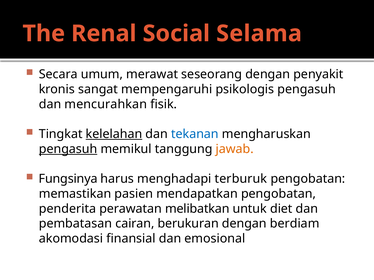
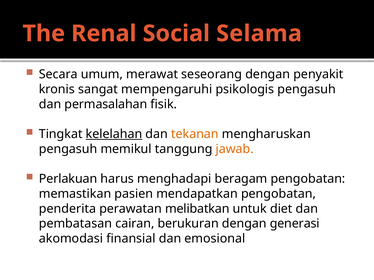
mencurahkan: mencurahkan -> permasalahan
tekanan colour: blue -> orange
pengasuh at (68, 149) underline: present -> none
Fungsinya: Fungsinya -> Perlakuan
terburuk: terburuk -> beragam
berdiam: berdiam -> generasi
